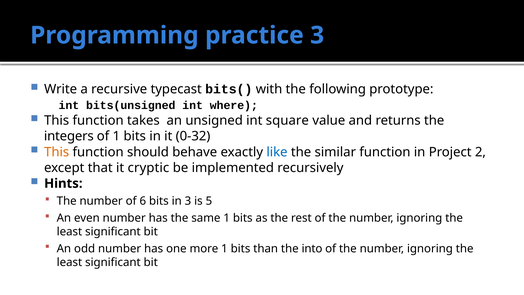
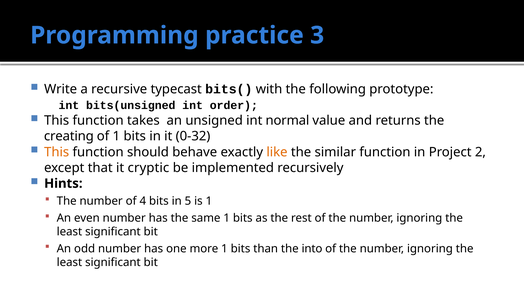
where: where -> order
square: square -> normal
integers: integers -> creating
like colour: blue -> orange
6: 6 -> 4
in 3: 3 -> 5
is 5: 5 -> 1
